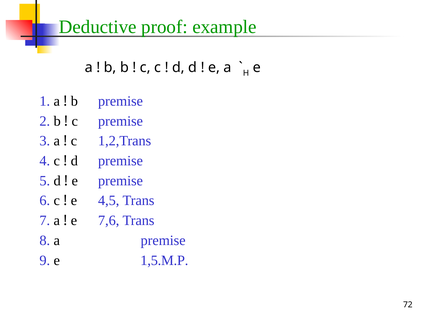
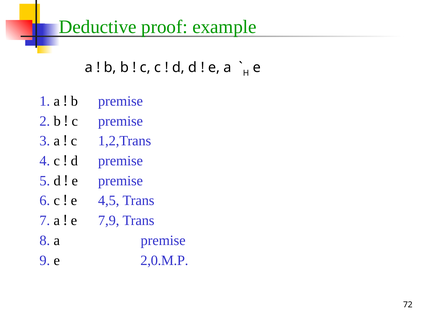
7,6: 7,6 -> 7,9
1,5.M.P: 1,5.M.P -> 2,0.M.P
